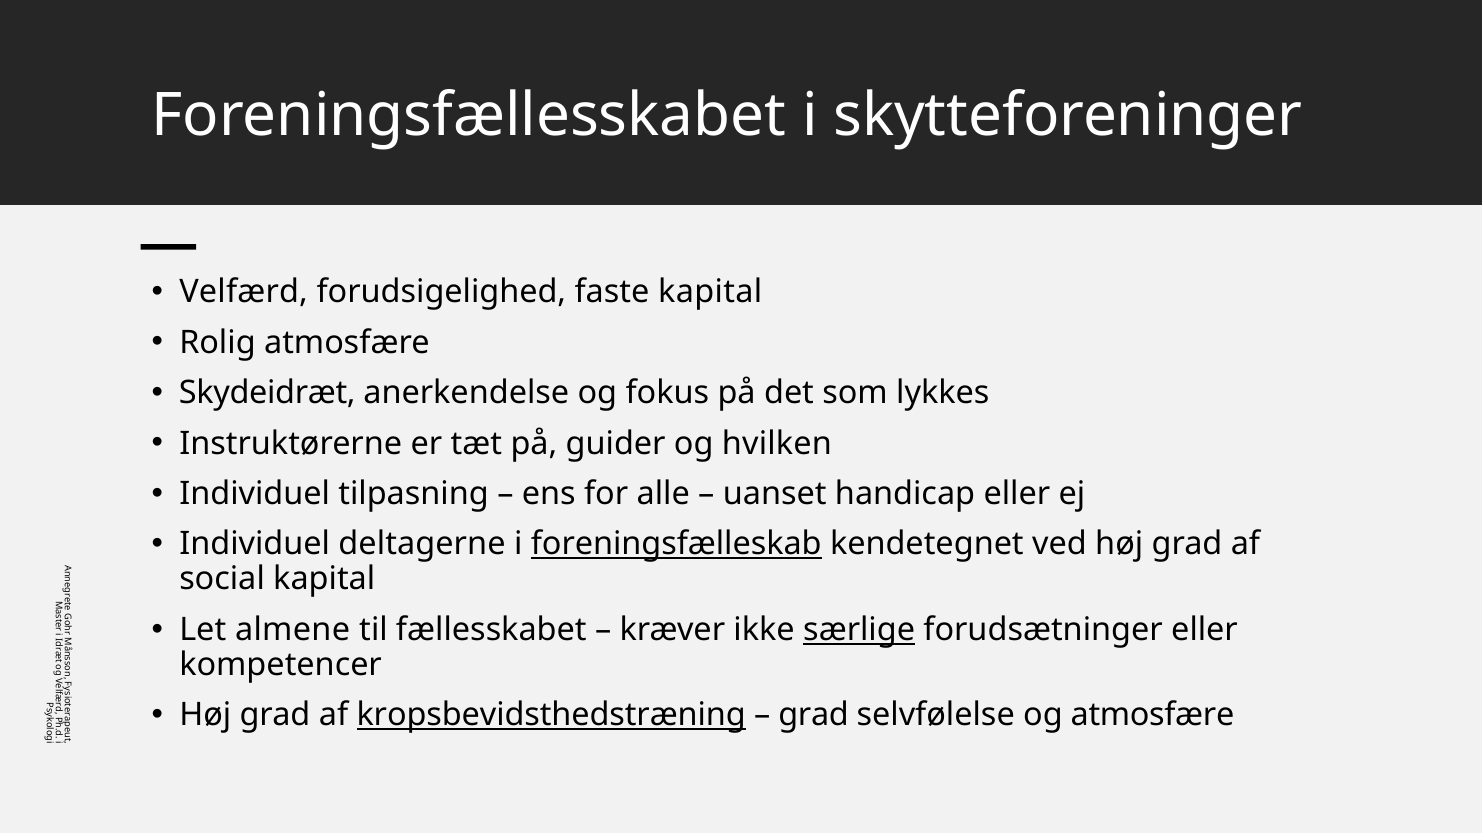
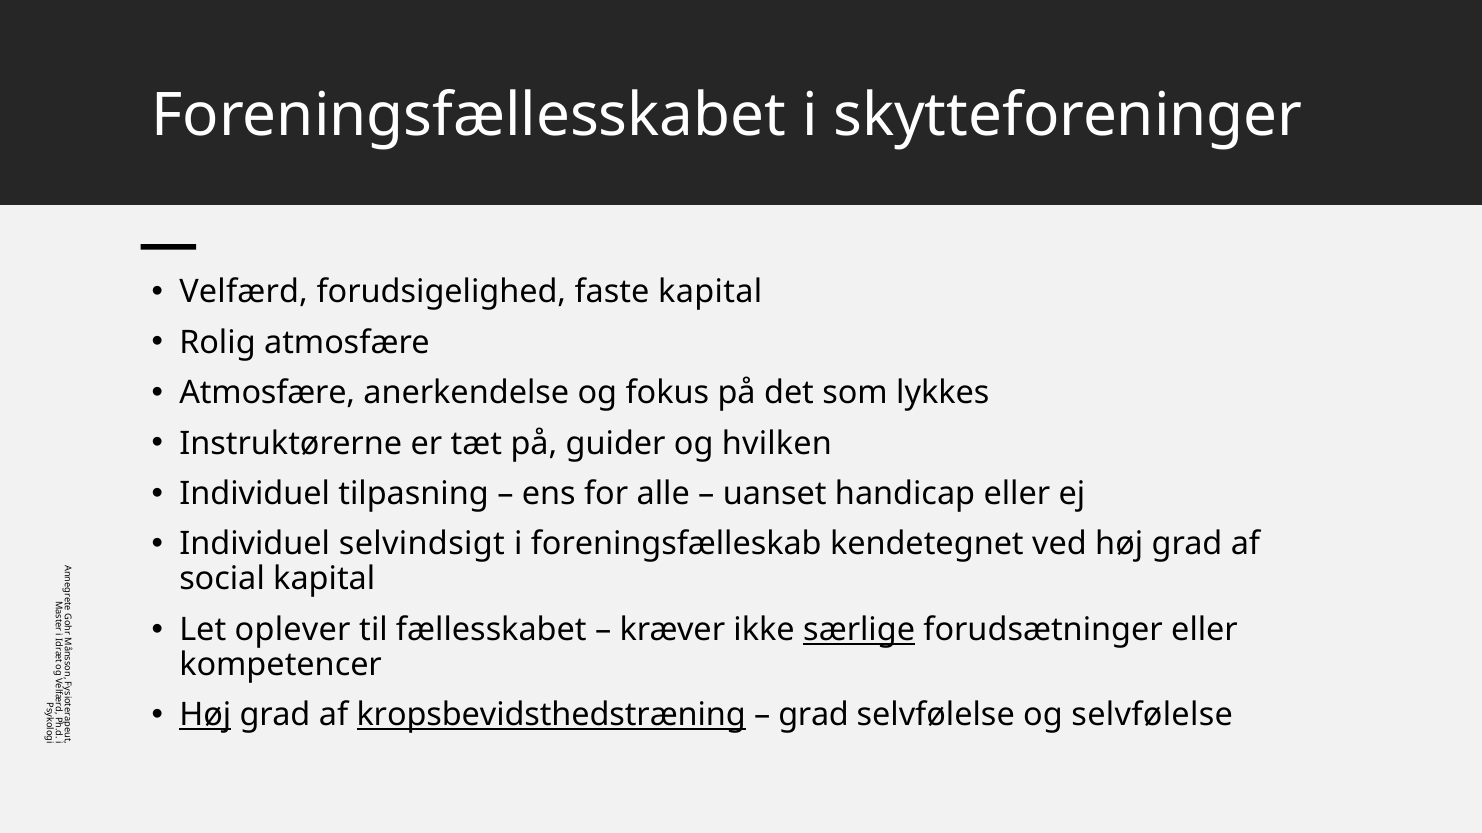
Skydeidræt at (267, 393): Skydeidræt -> Atmosfære
deltagerne: deltagerne -> selvindsigt
foreningsfælleskab underline: present -> none
almene: almene -> oplever
Høj at (205, 716) underline: none -> present
og atmosfære: atmosfære -> selvfølelse
